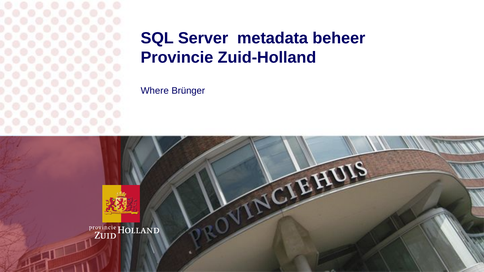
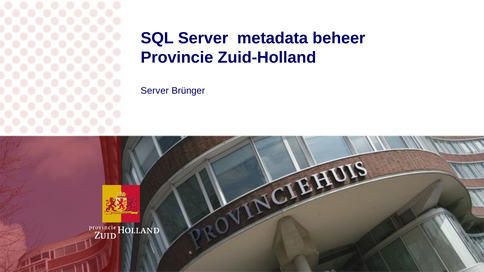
Where at (155, 91): Where -> Server
